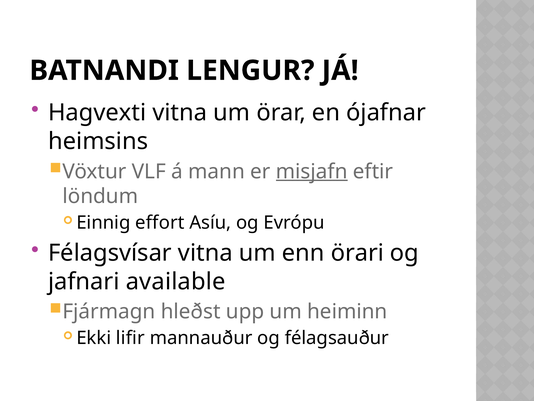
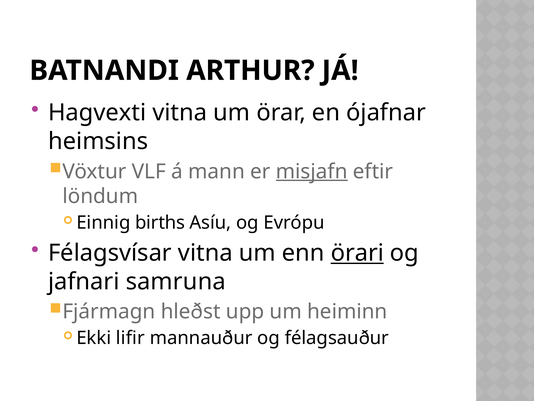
LENGUR: LENGUR -> ARTHUR
effort: effort -> births
örari underline: none -> present
available: available -> samruna
